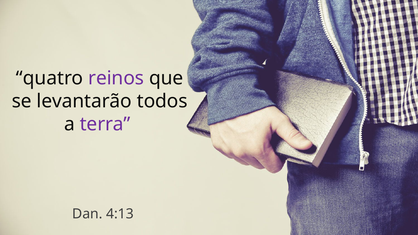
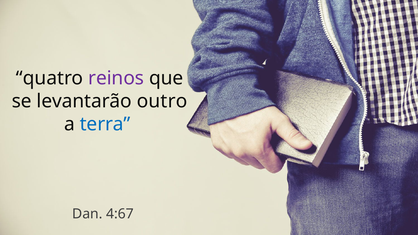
todos: todos -> outro
terra colour: purple -> blue
4:13: 4:13 -> 4:67
